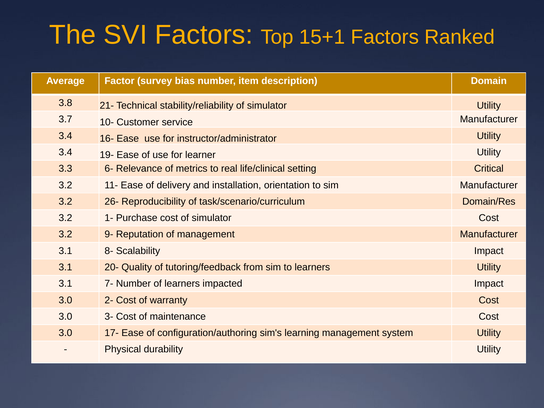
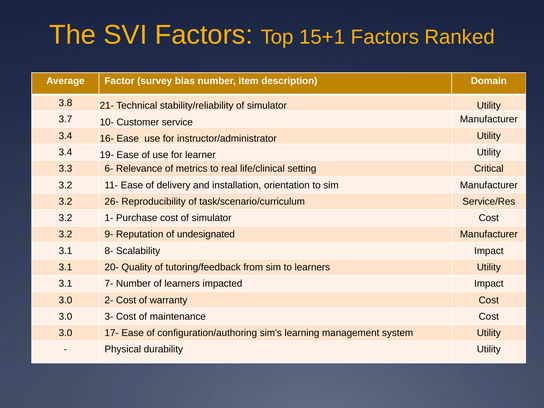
Domain/Res: Domain/Res -> Service/Res
of management: management -> undesignated
